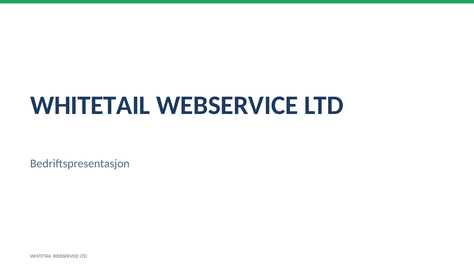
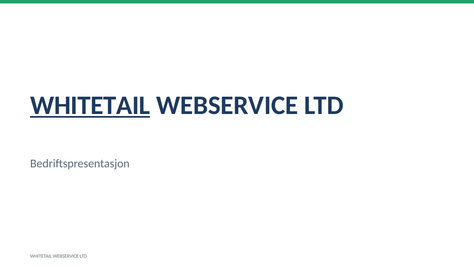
WHITETAIL at (90, 105) underline: none -> present
